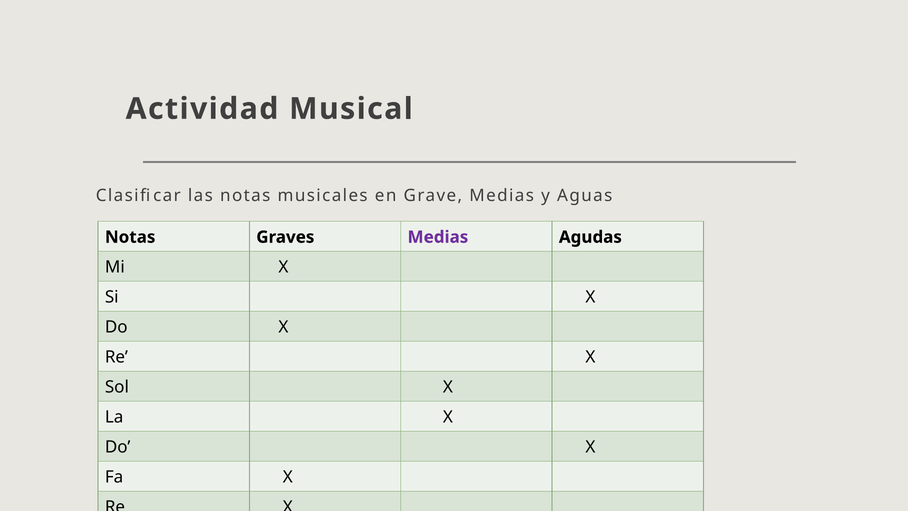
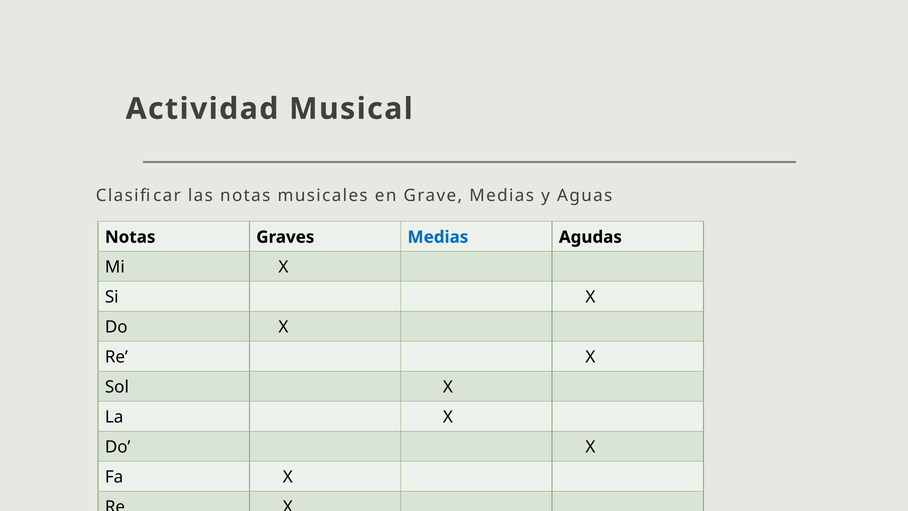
Medias at (438, 237) colour: purple -> blue
